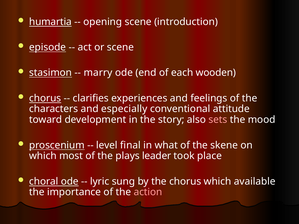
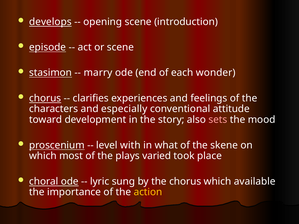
humartia: humartia -> develops
wooden: wooden -> wonder
final: final -> with
leader: leader -> varied
action colour: pink -> yellow
